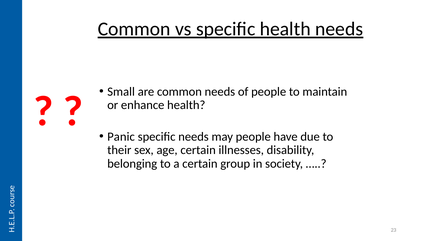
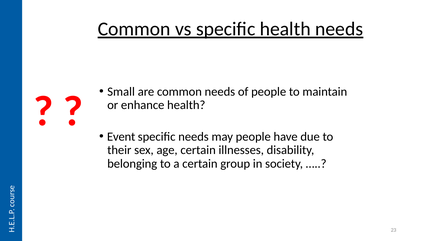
Panic: Panic -> Event
